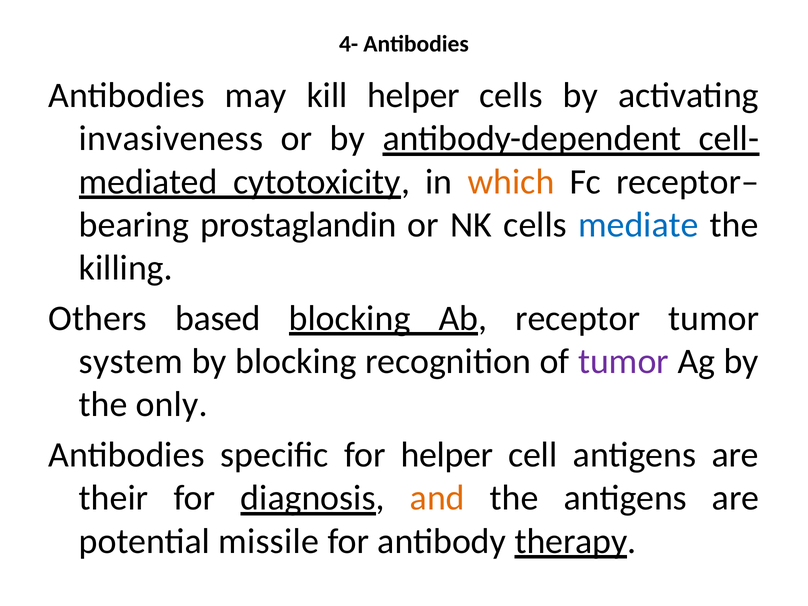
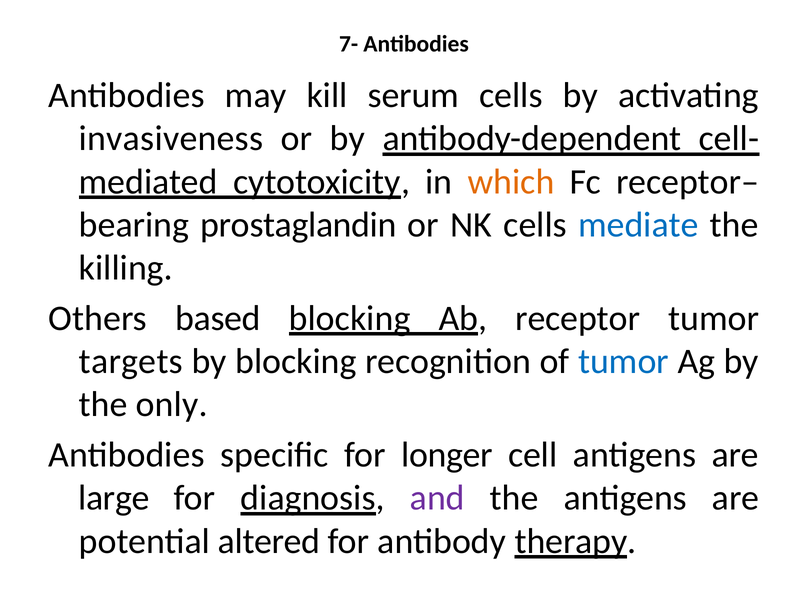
4-: 4- -> 7-
kill helper: helper -> serum
system: system -> targets
tumor at (623, 361) colour: purple -> blue
for helper: helper -> longer
their: their -> large
and colour: orange -> purple
missile: missile -> altered
